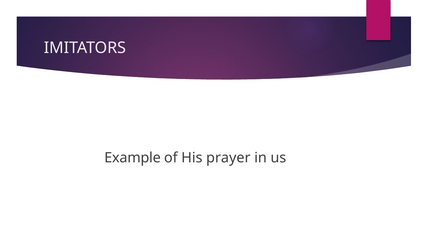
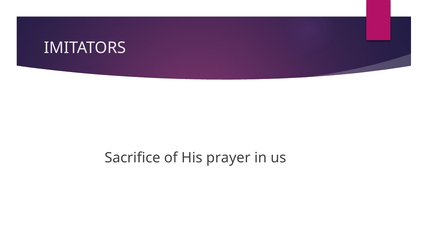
Example: Example -> Sacrifice
